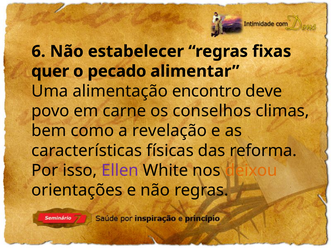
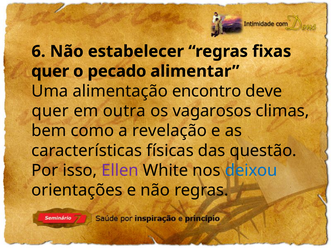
povo at (50, 111): povo -> quer
carne: carne -> outra
conselhos: conselhos -> vagarosos
reforma: reforma -> questão
deixou colour: orange -> blue
